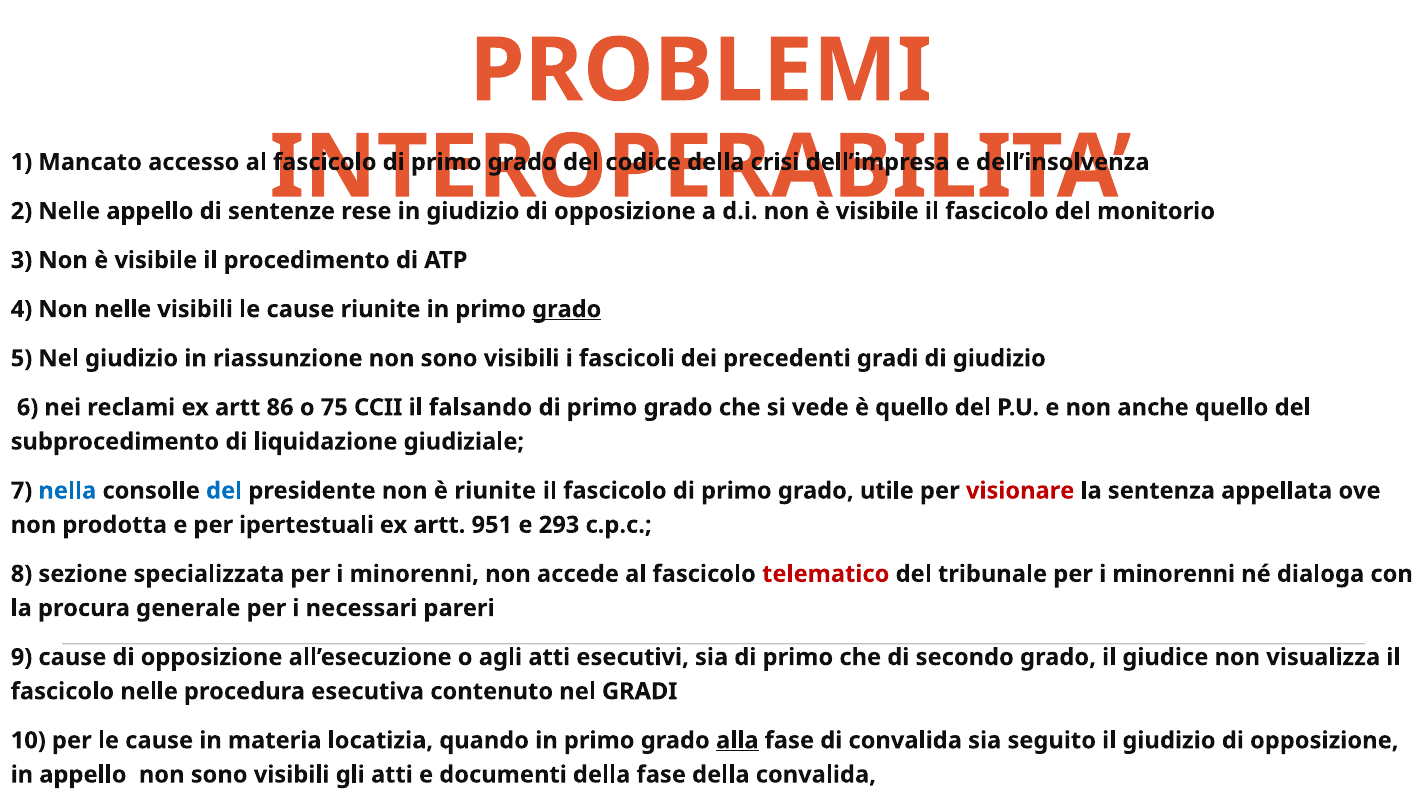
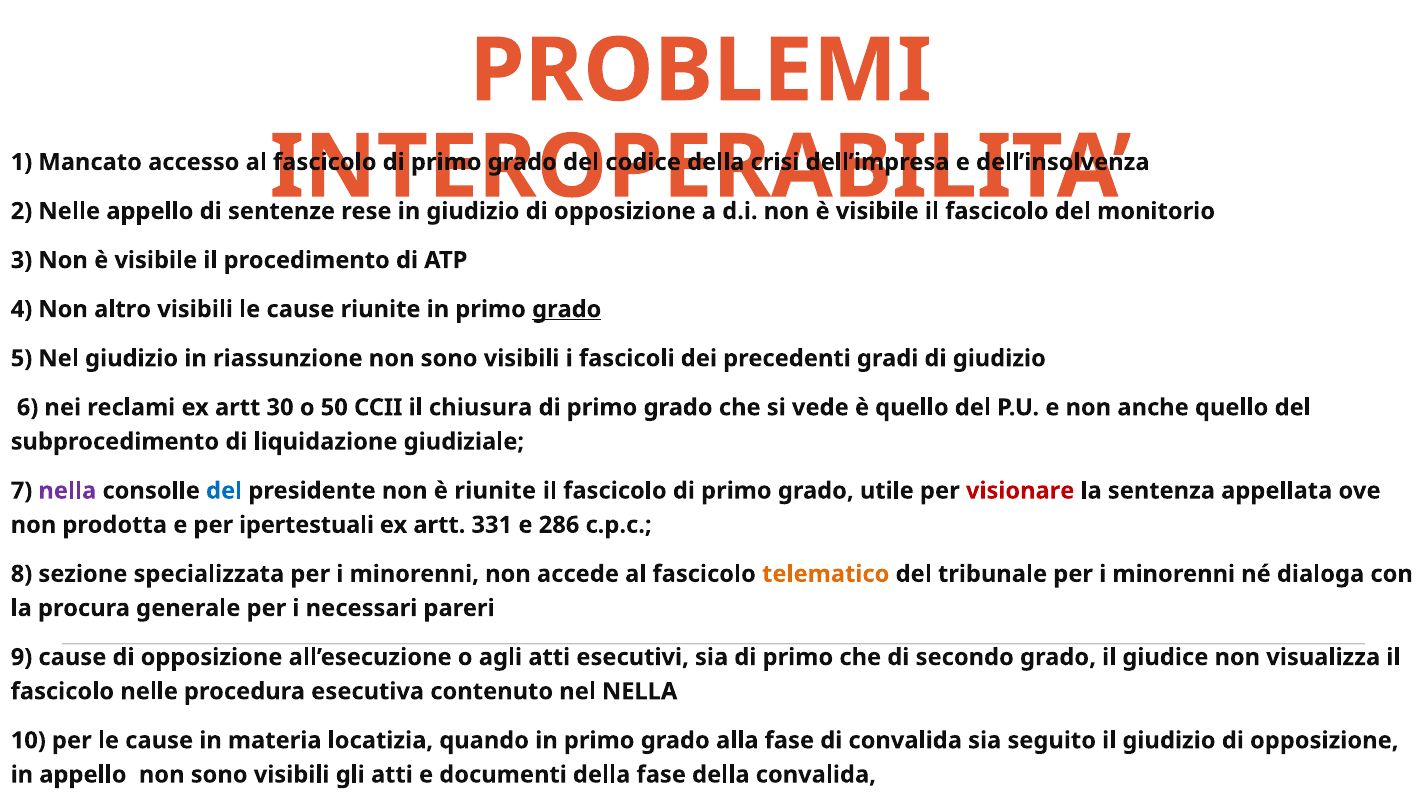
Non nelle: nelle -> altro
86: 86 -> 30
75: 75 -> 50
falsando: falsando -> chiusura
nella at (67, 491) colour: blue -> purple
951: 951 -> 331
293: 293 -> 286
telematico colour: red -> orange
nel GRADI: GRADI -> NELLA
alla underline: present -> none
